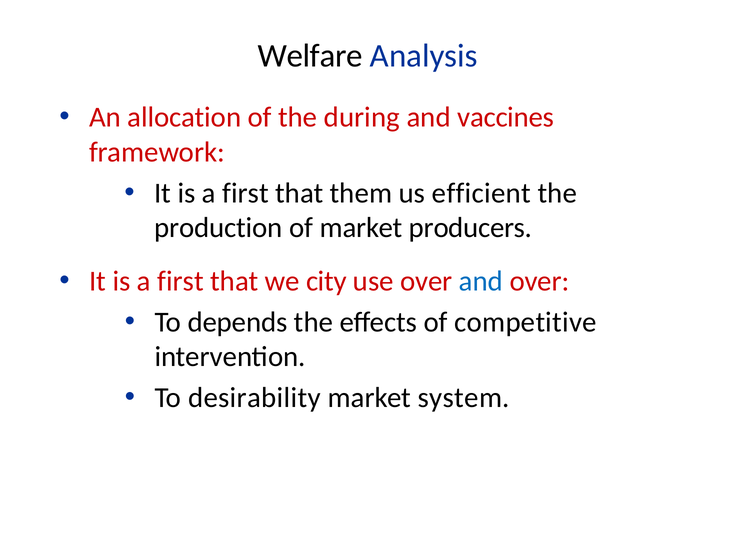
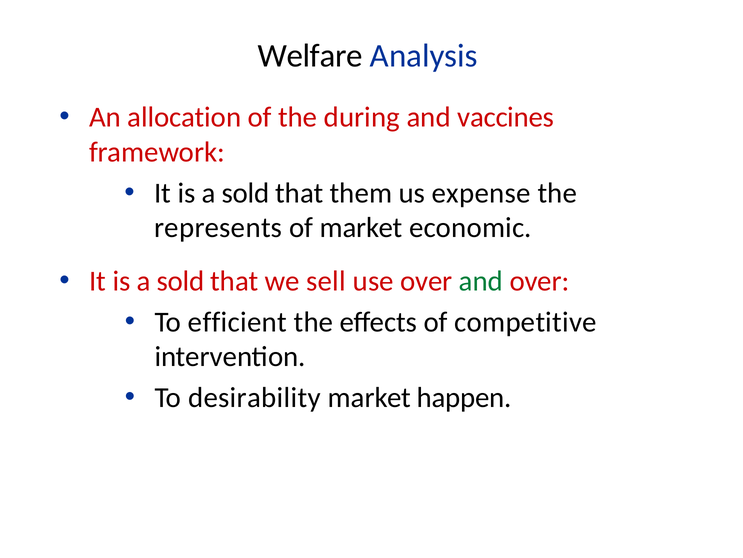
first at (245, 193): first -> sold
efficient: efficient -> expense
production: production -> represents
producers: producers -> economic
first at (180, 281): first -> sold
city: city -> sell
and at (481, 281) colour: blue -> green
depends: depends -> efficient
system: system -> happen
